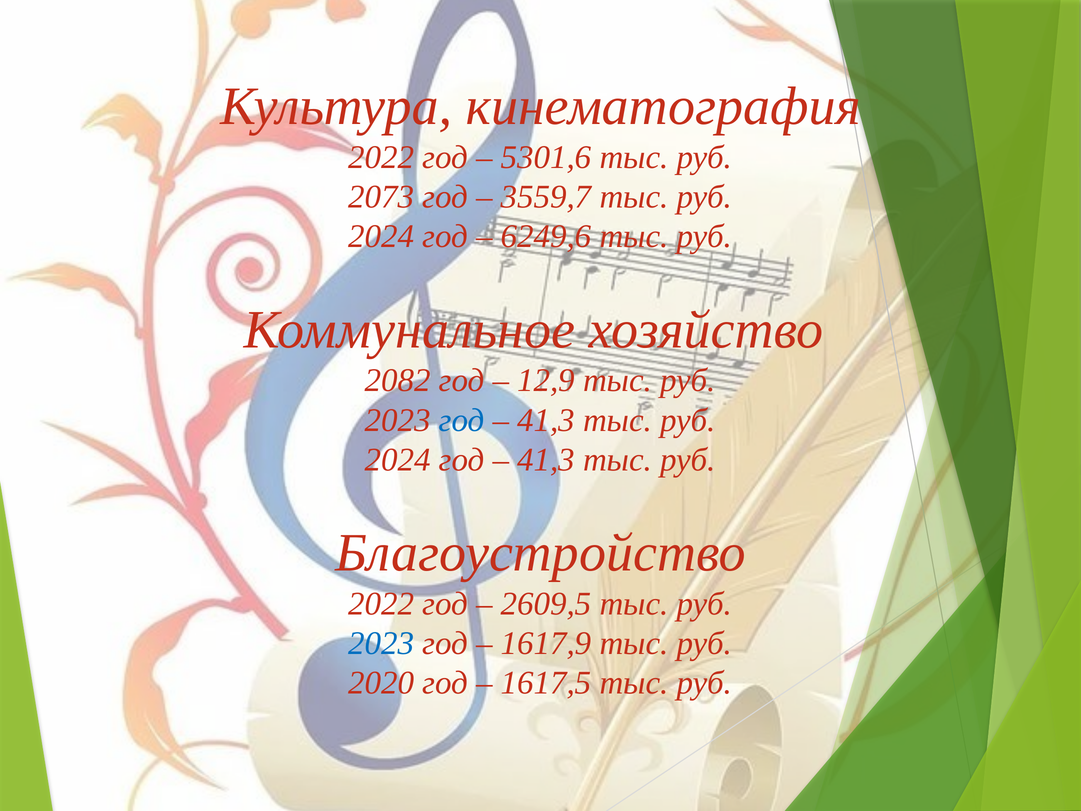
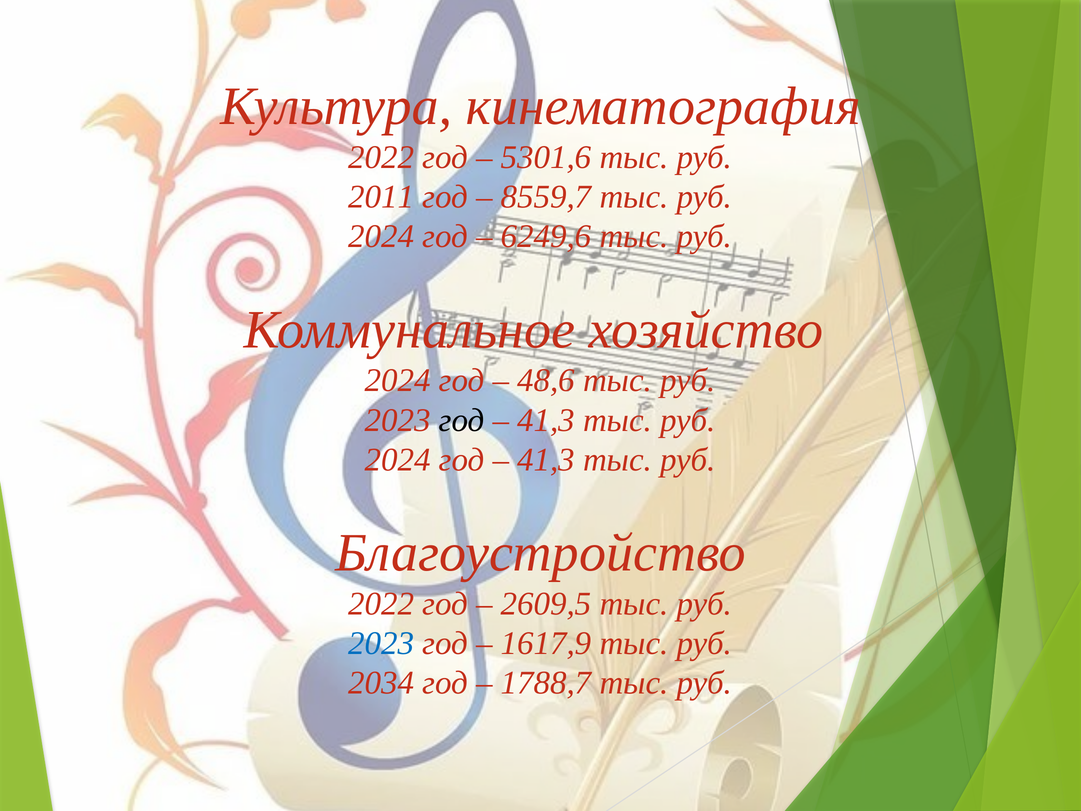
2073: 2073 -> 2011
3559,7: 3559,7 -> 8559,7
2082 at (398, 380): 2082 -> 2024
12,9: 12,9 -> 48,6
год at (462, 420) colour: blue -> black
2020: 2020 -> 2034
1617,5: 1617,5 -> 1788,7
